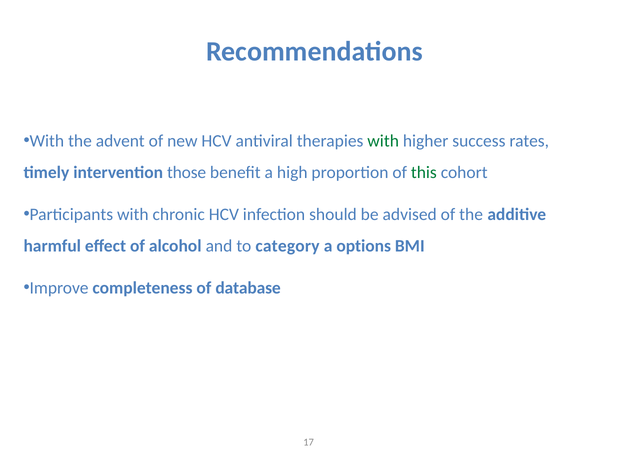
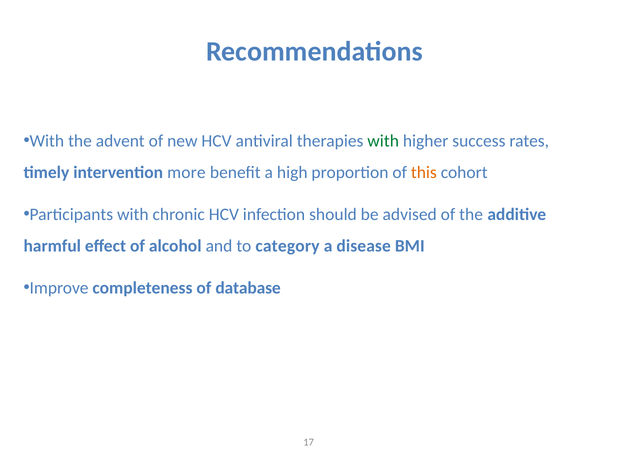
those: those -> more
this colour: green -> orange
options: options -> disease
